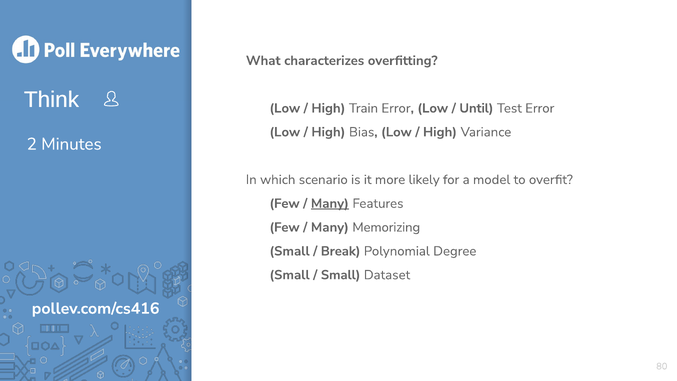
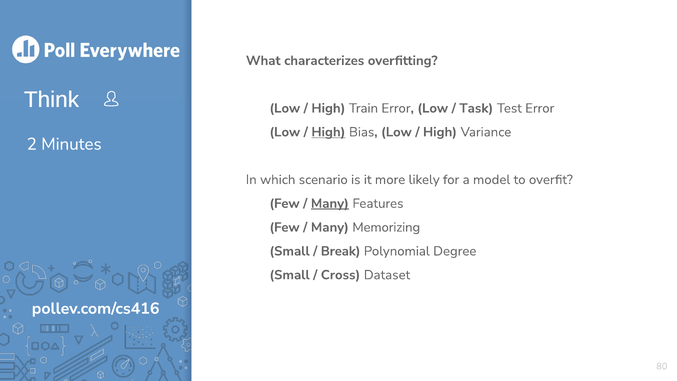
Until: Until -> Task
High at (328, 132) underline: none -> present
Small at (341, 275): Small -> Cross
